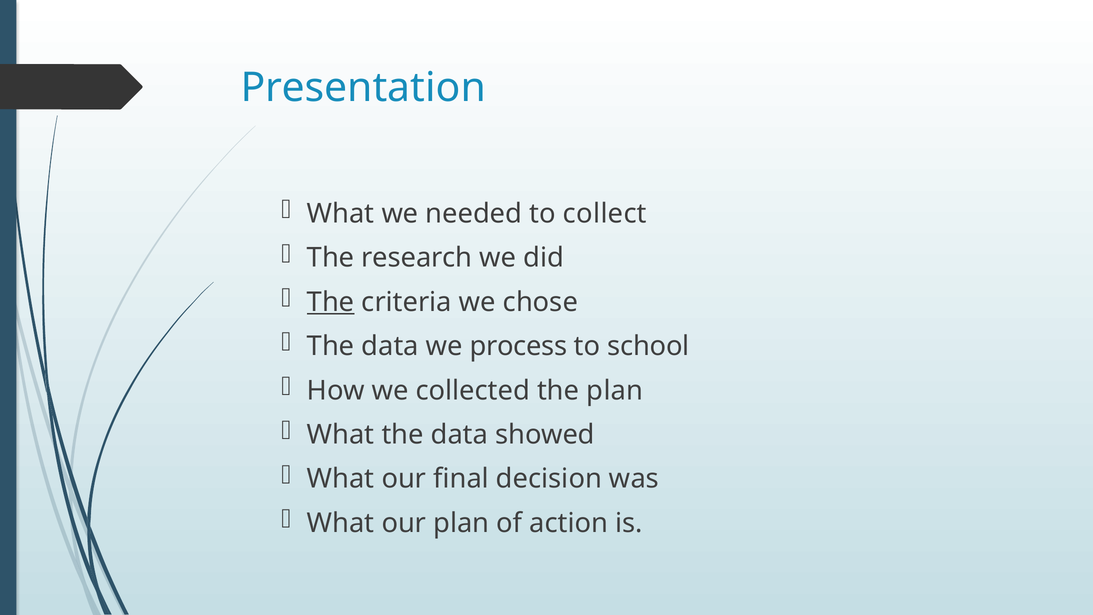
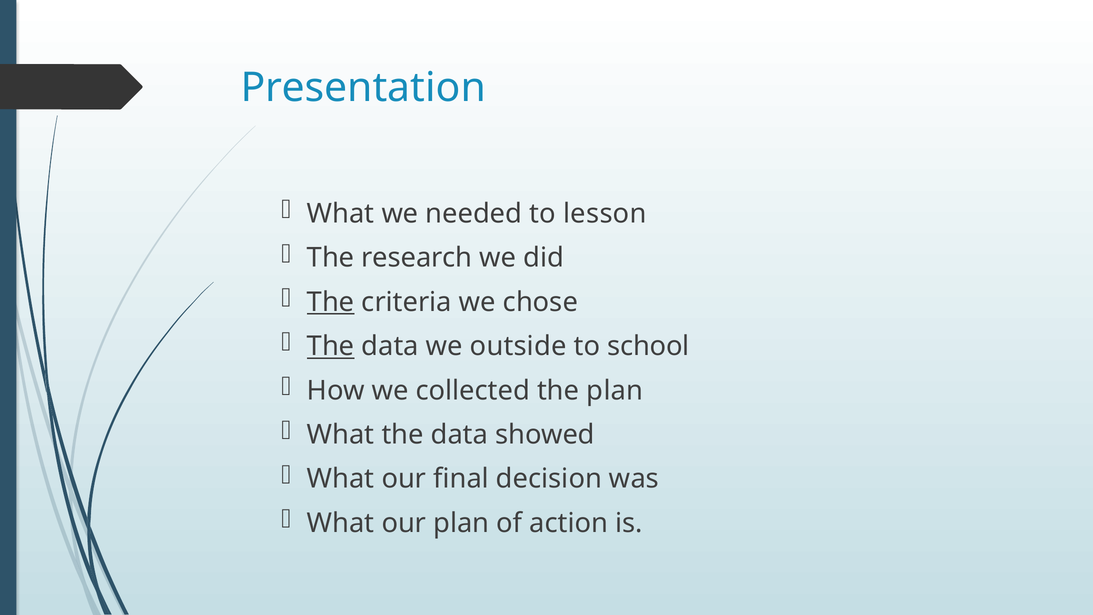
collect: collect -> lesson
The at (331, 346) underline: none -> present
process: process -> outside
